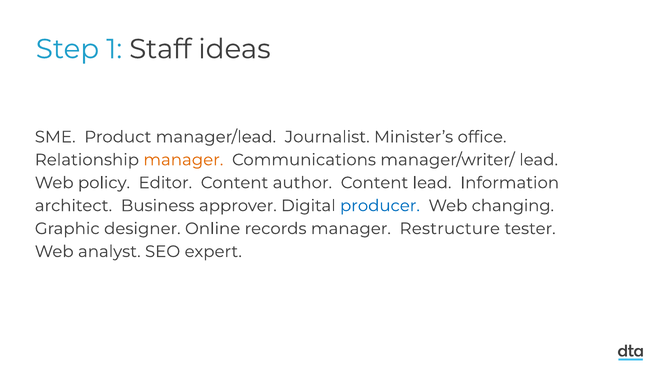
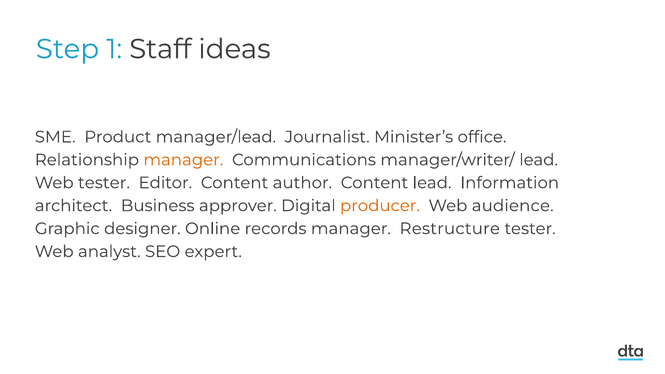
Web policy: policy -> tester
producer colour: blue -> orange
changing: changing -> audience
